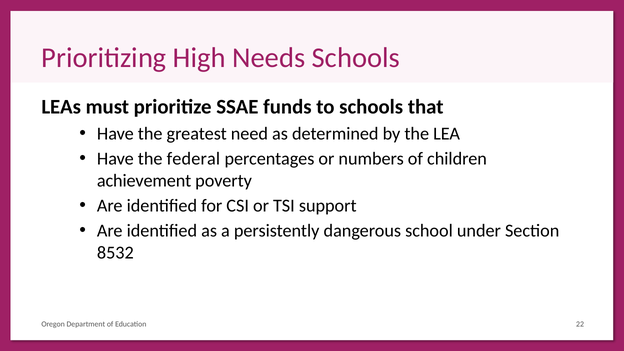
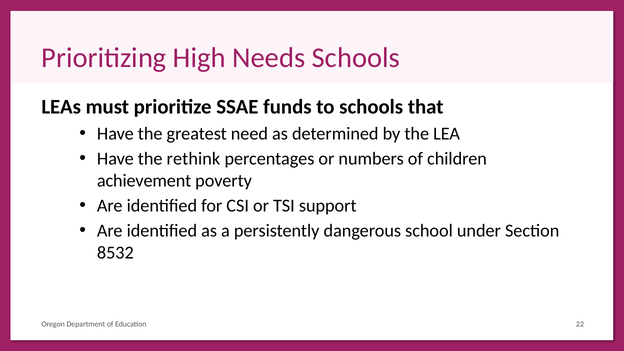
federal: federal -> rethink
